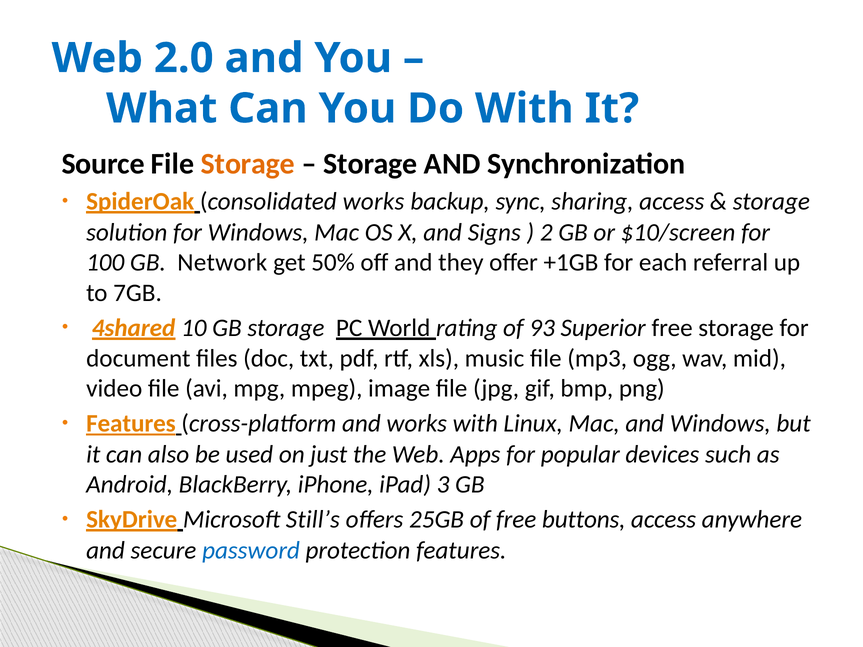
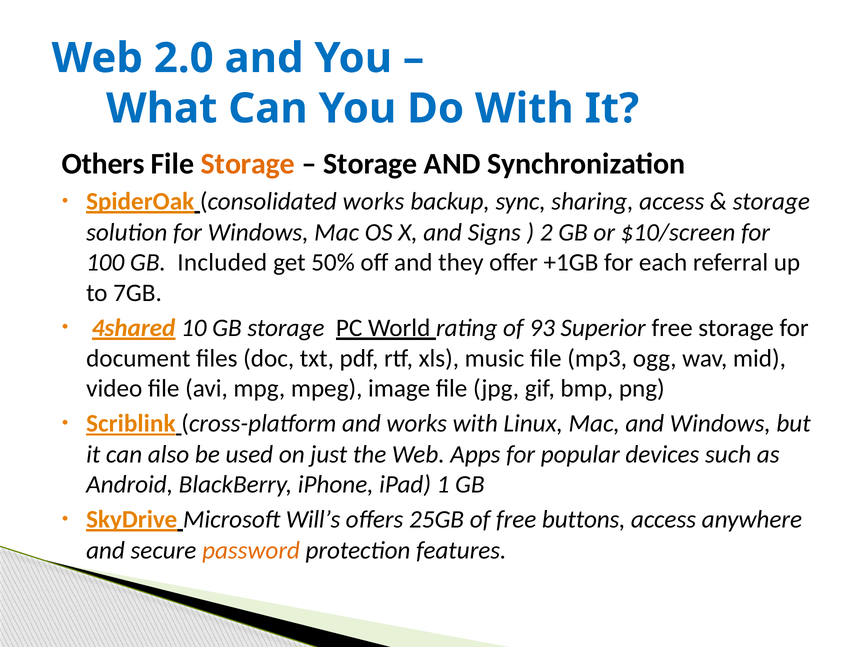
Source: Source -> Others
Network: Network -> Included
Features at (131, 424): Features -> Scriblink
3: 3 -> 1
Still’s: Still’s -> Will’s
password colour: blue -> orange
